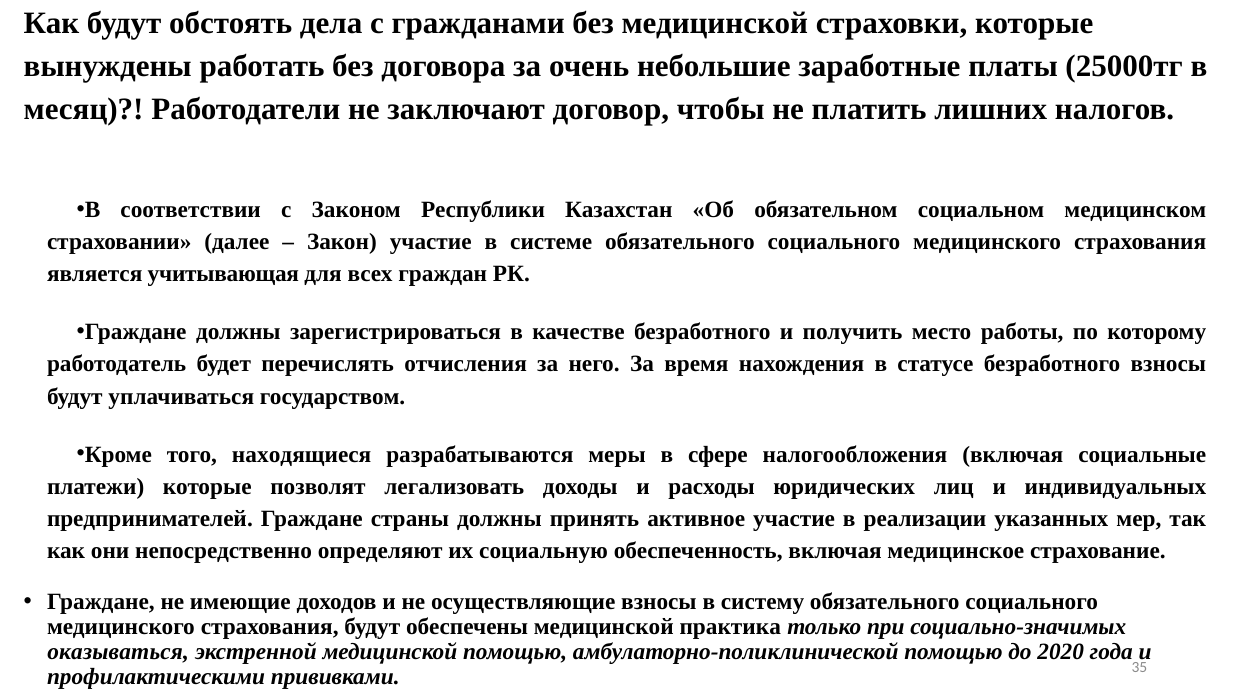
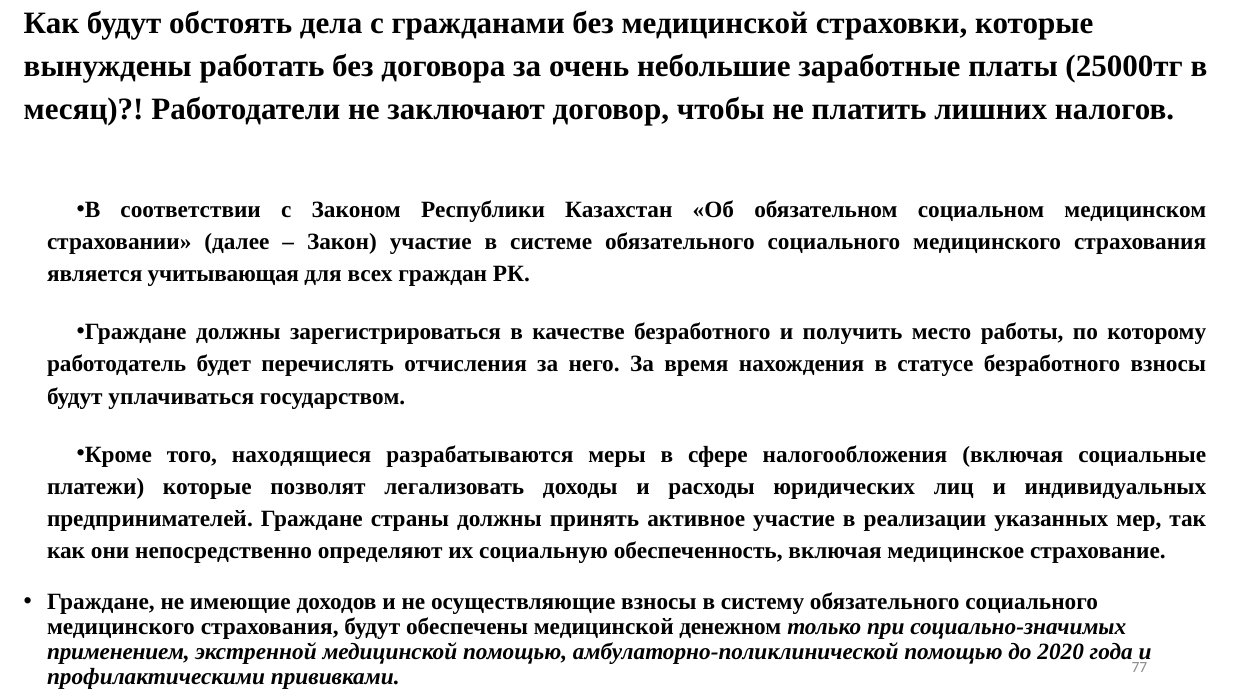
практика: практика -> денежном
оказываться: оказываться -> применением
35: 35 -> 77
